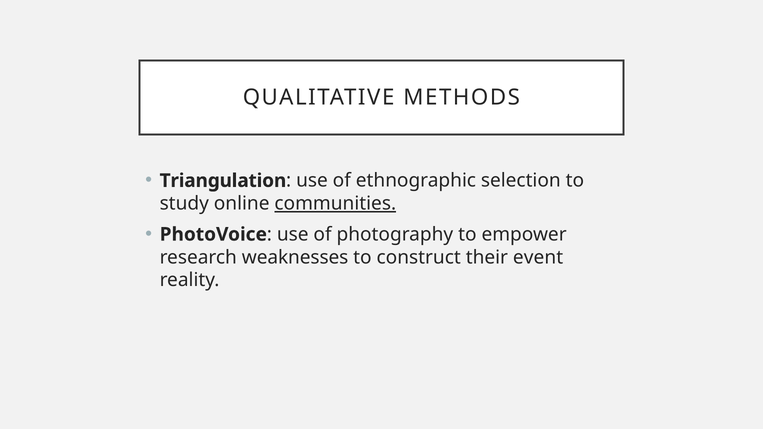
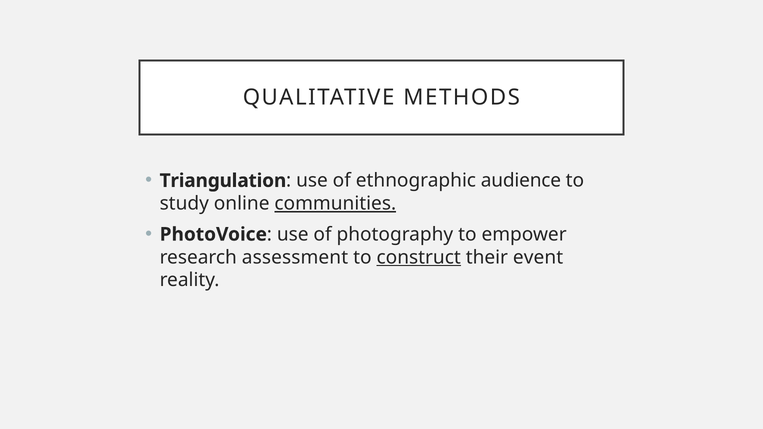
selection: selection -> audience
weaknesses: weaknesses -> assessment
construct underline: none -> present
